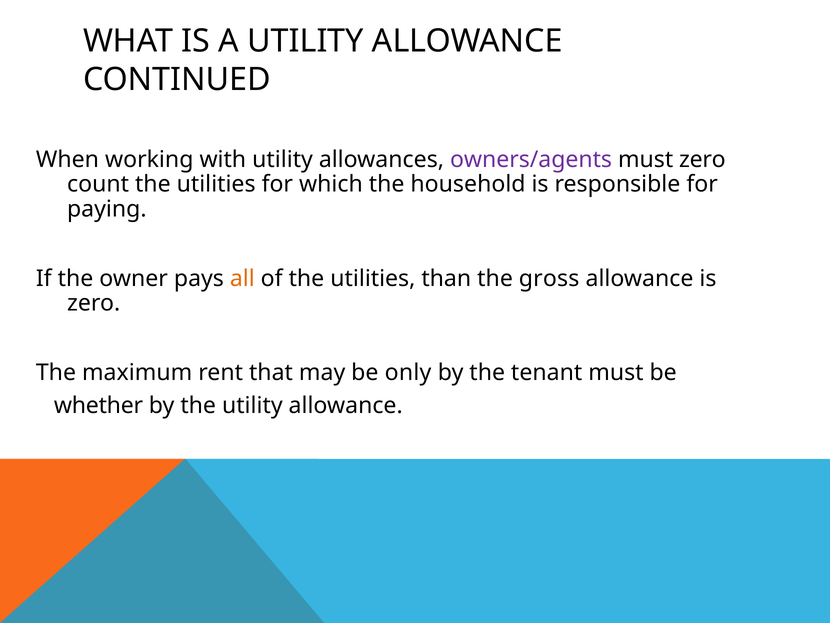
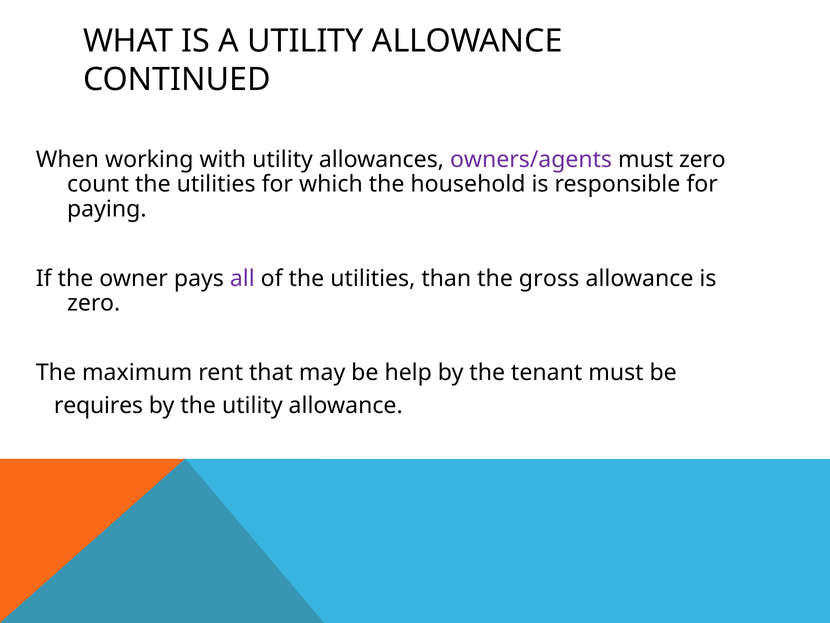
all colour: orange -> purple
only: only -> help
whether: whether -> requires
